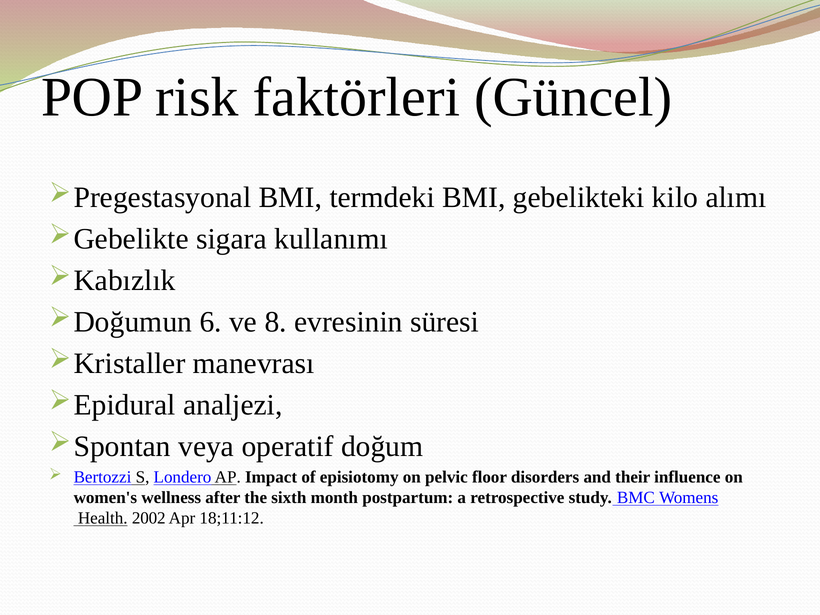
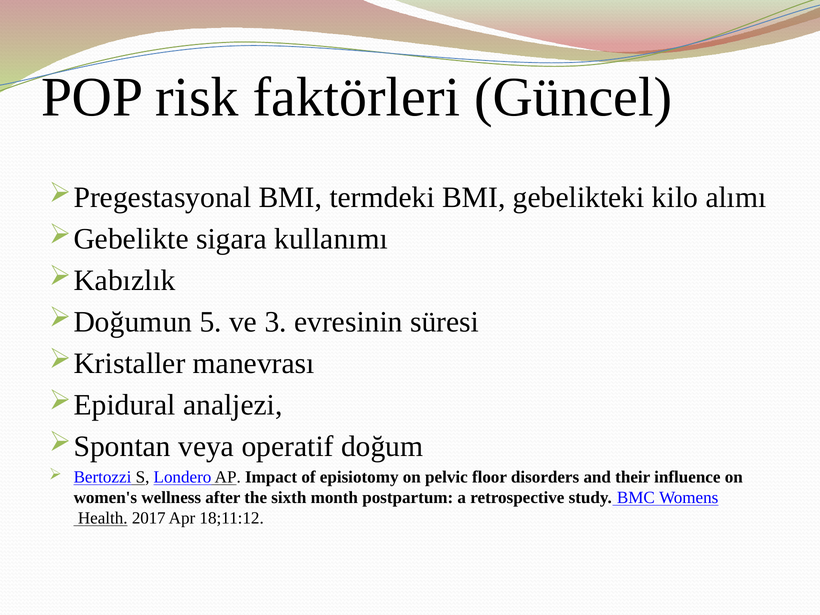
6: 6 -> 5
8: 8 -> 3
2002: 2002 -> 2017
